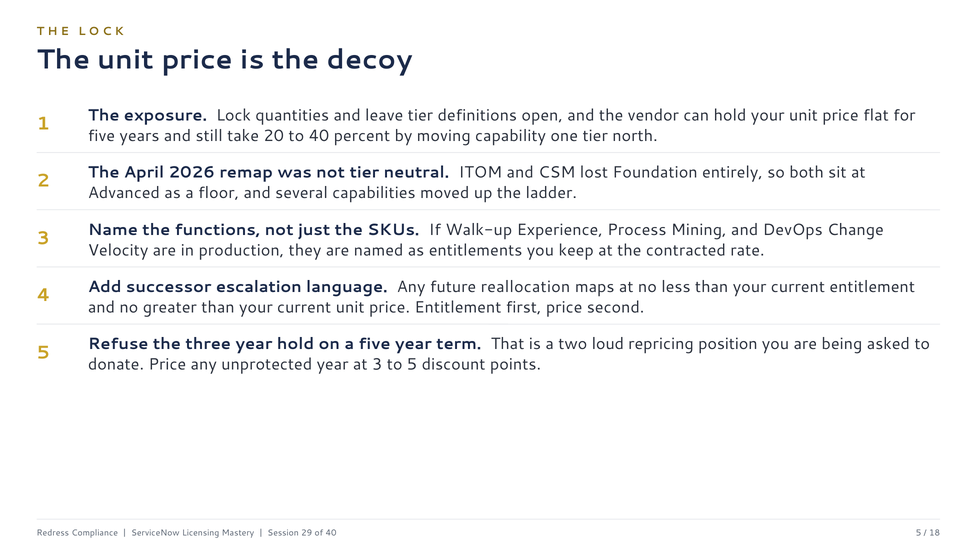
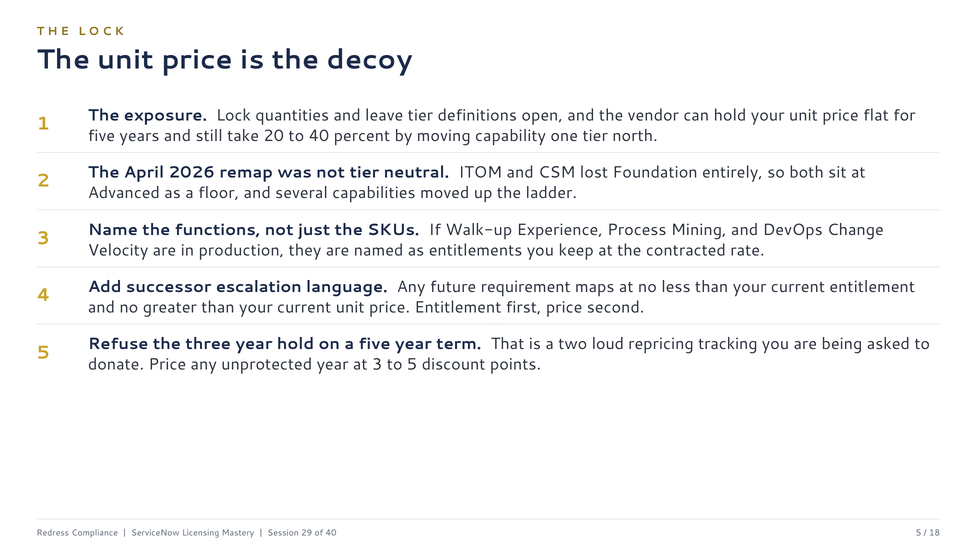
reallocation: reallocation -> requirement
position: position -> tracking
